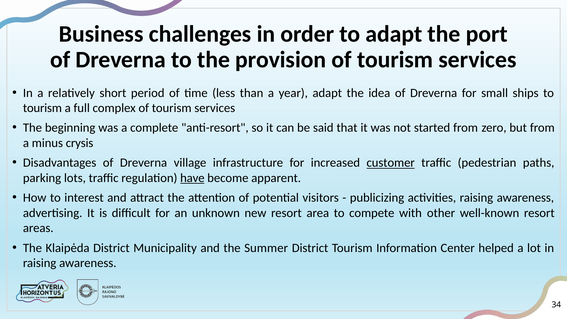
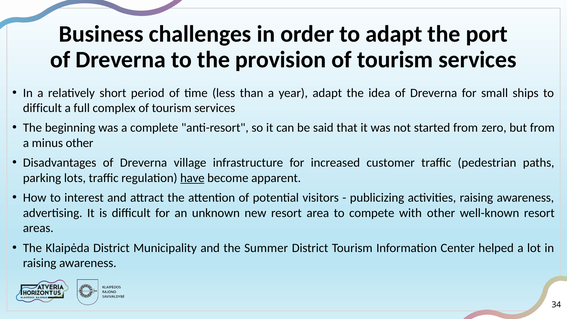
tourism at (42, 108): tourism -> difficult
minus crysis: crysis -> other
customer underline: present -> none
